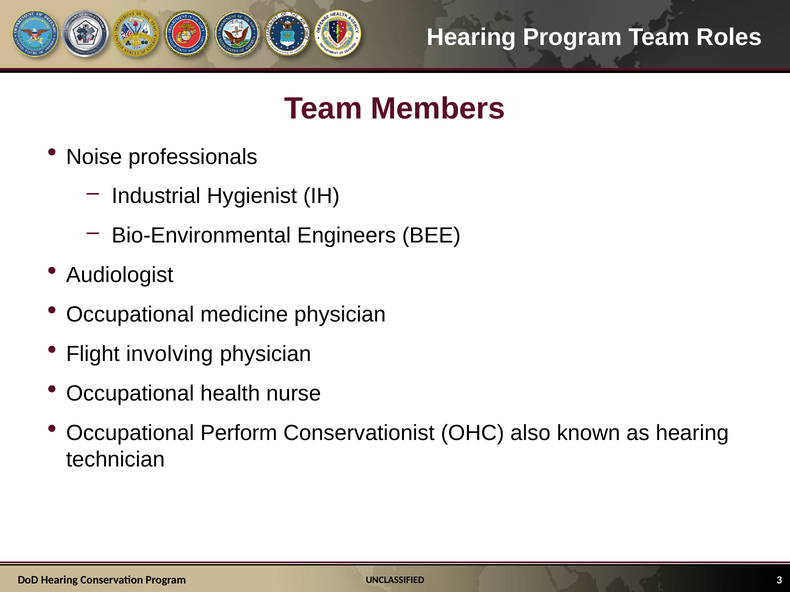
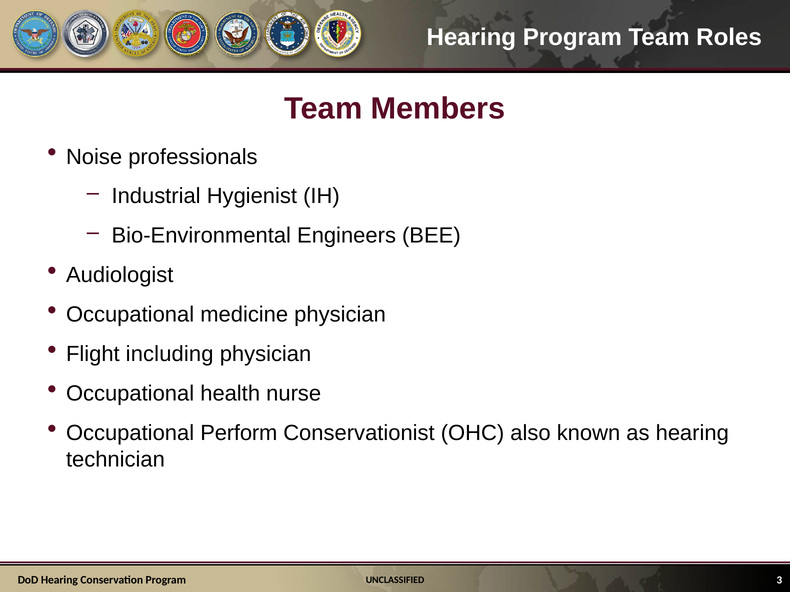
involving: involving -> including
